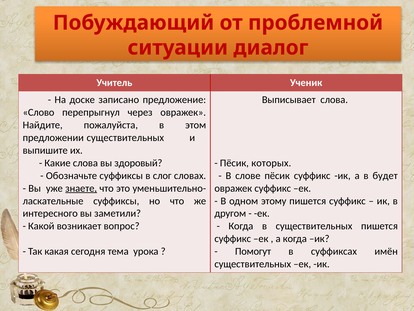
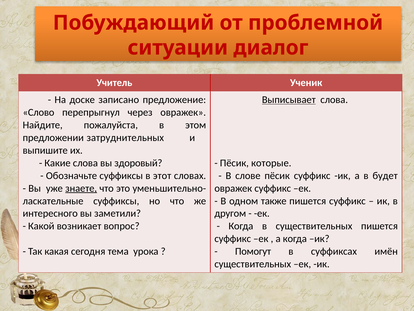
Выписывает underline: none -> present
предложении существительных: существительных -> затруднительных
которых: которых -> которые
слог: слог -> этот
этому: этому -> также
